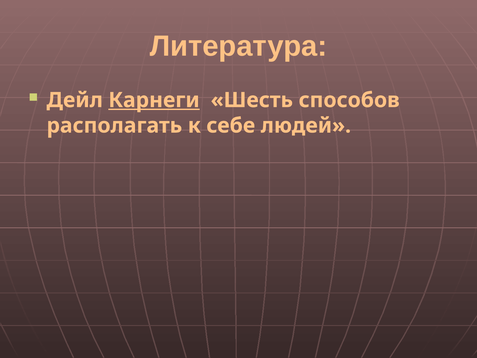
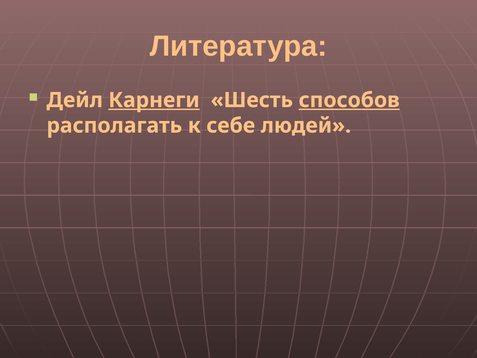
способов underline: none -> present
